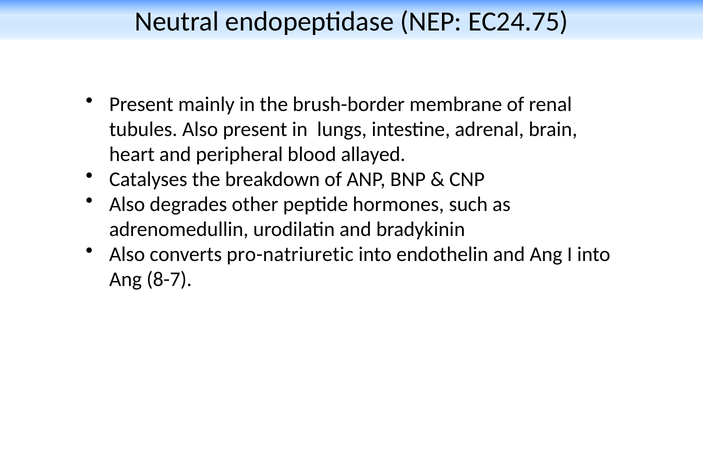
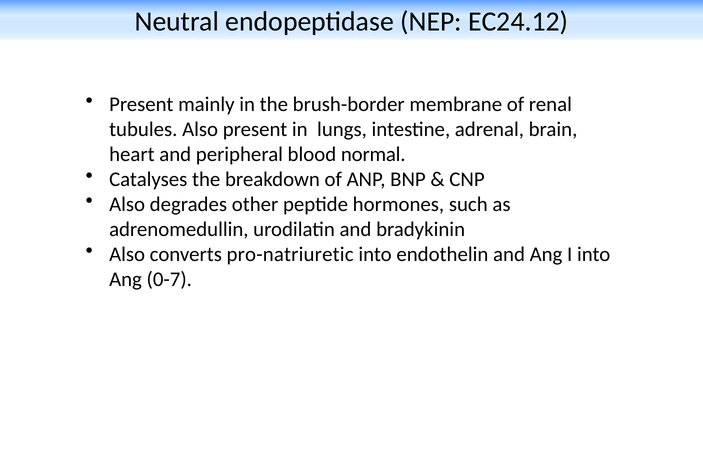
EC24.75: EC24.75 -> EC24.12
allayed: allayed -> normal
8-7: 8-7 -> 0-7
